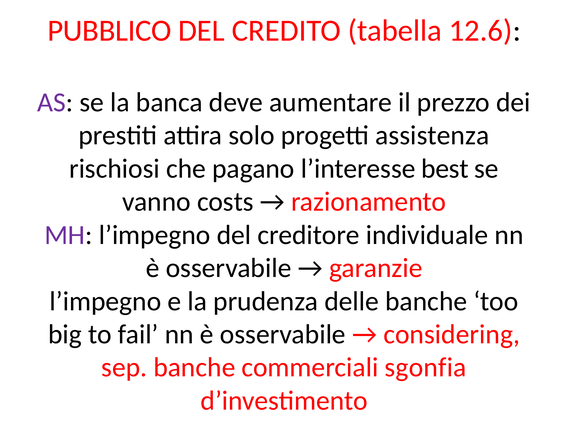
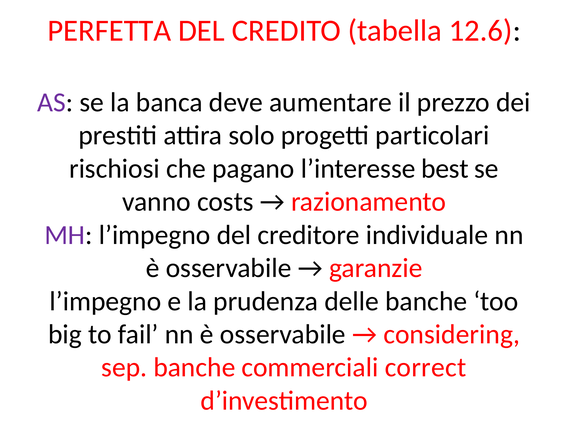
PUBBLICO: PUBBLICO -> PERFETTA
assistenza: assistenza -> particolari
sgonfia: sgonfia -> correct
